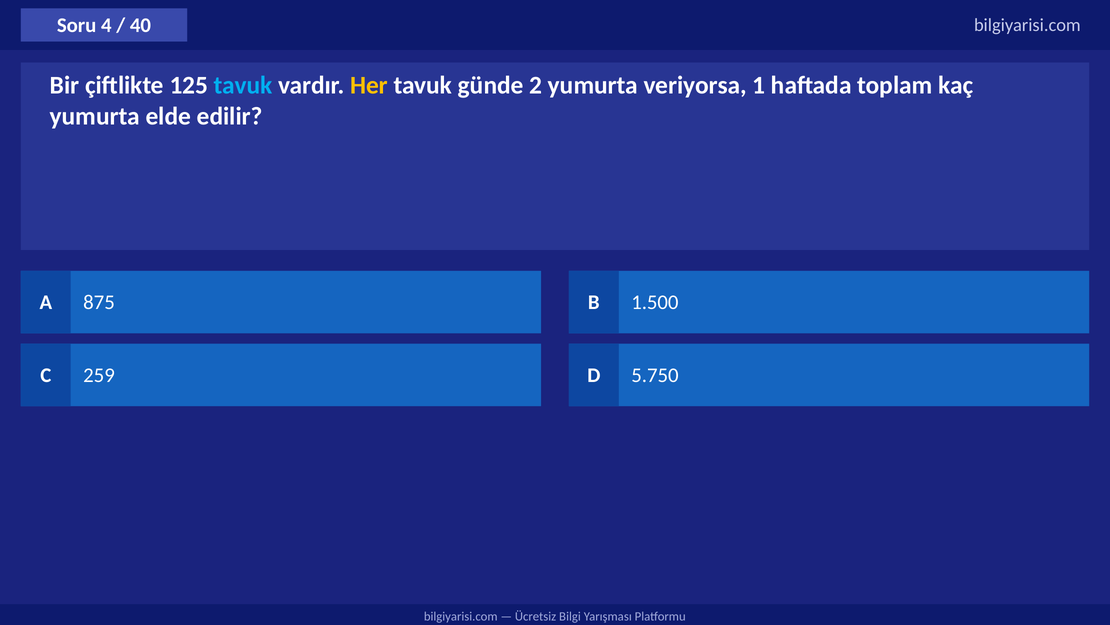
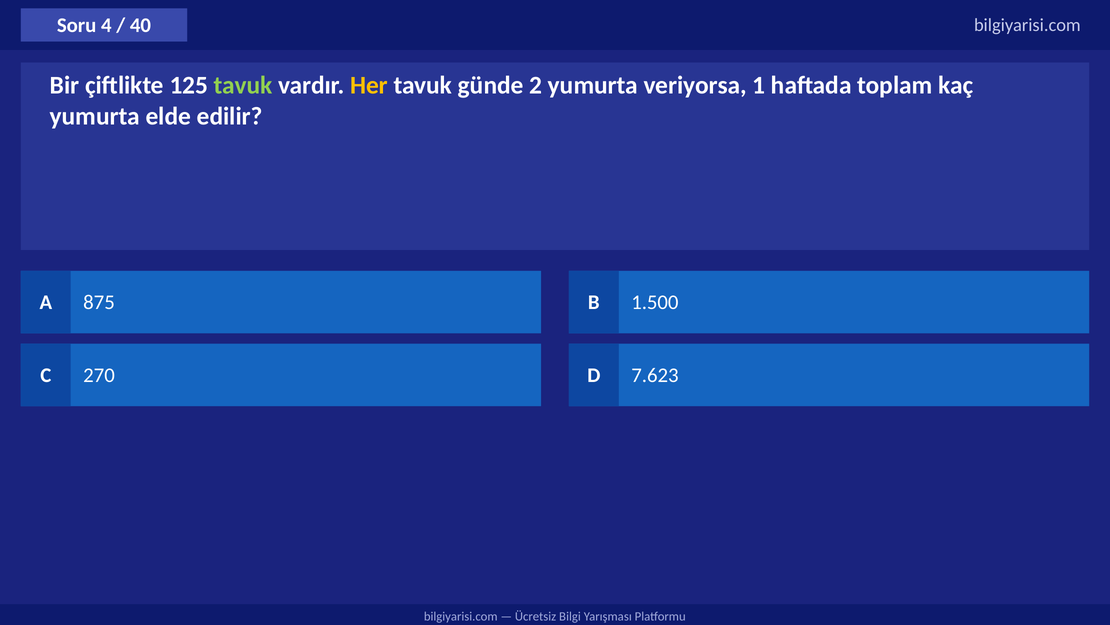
tavuk at (243, 85) colour: light blue -> light green
259: 259 -> 270
5.750: 5.750 -> 7.623
